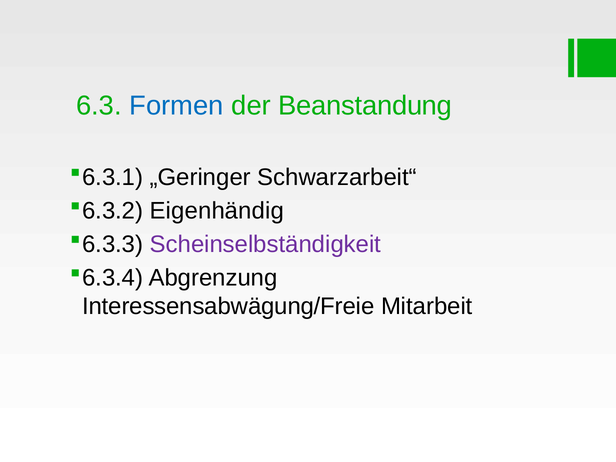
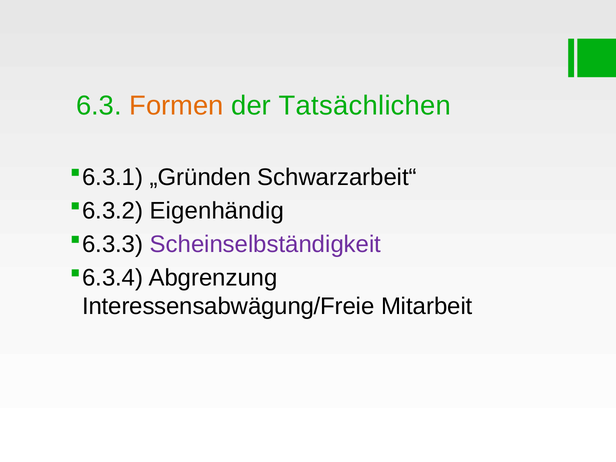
Formen colour: blue -> orange
Beanstandung: Beanstandung -> Tatsächlichen
„Geringer: „Geringer -> „Gründen
